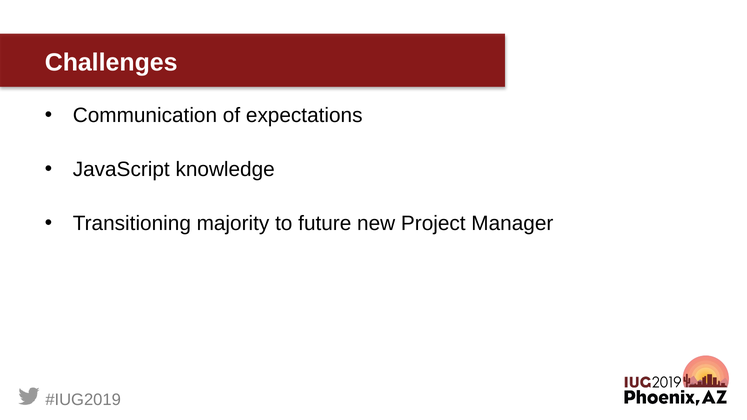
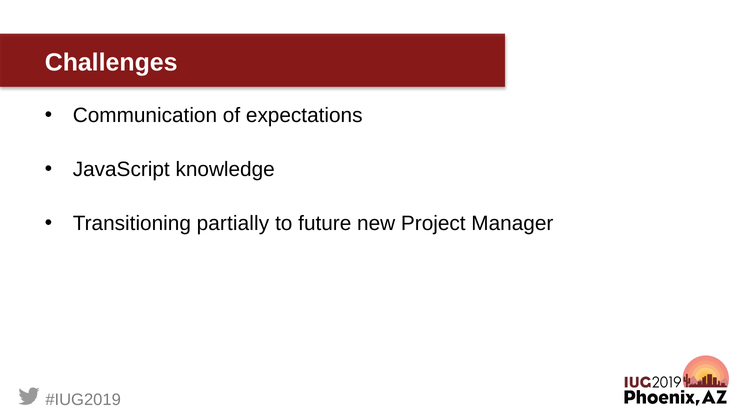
majority: majority -> partially
